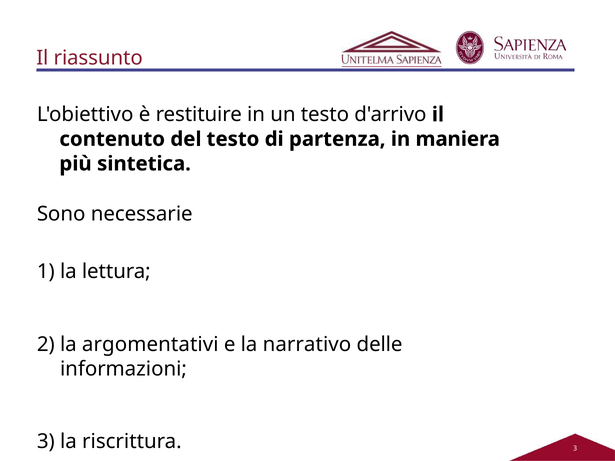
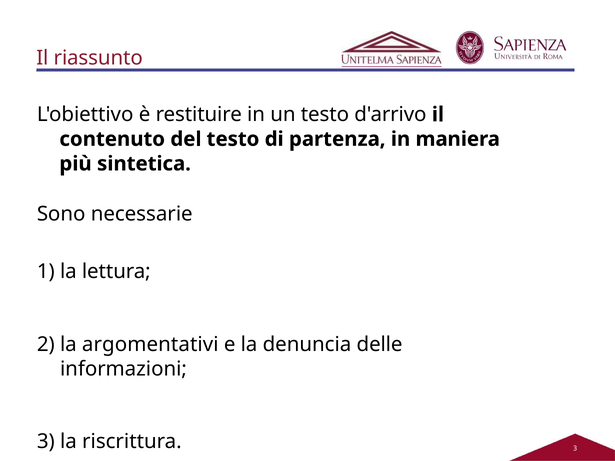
narrativo: narrativo -> denuncia
